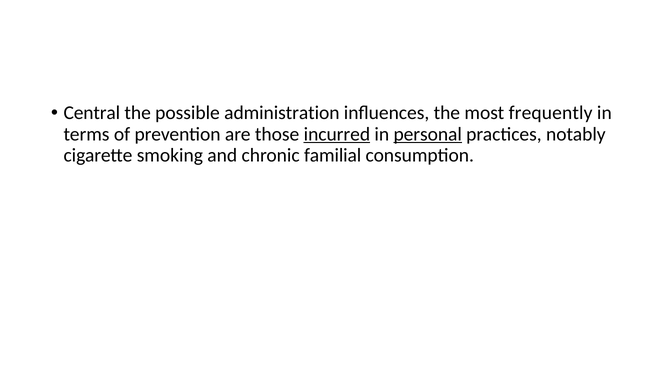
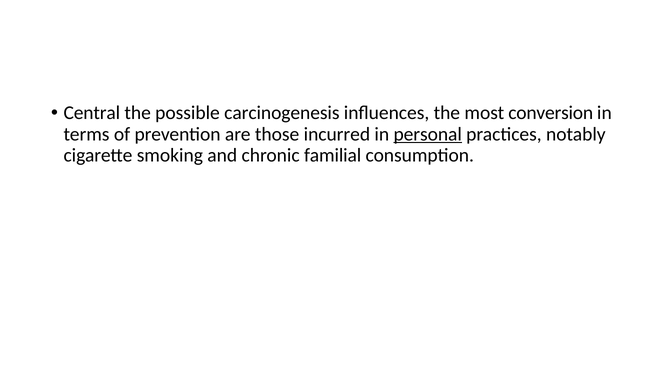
administration: administration -> carcinogenesis
frequently: frequently -> conversion
incurred underline: present -> none
